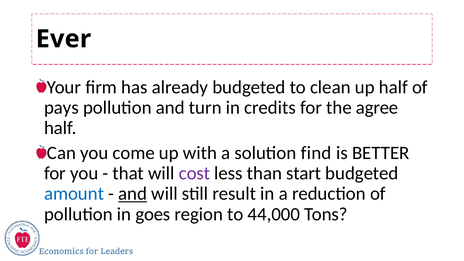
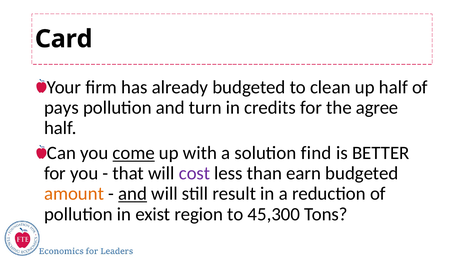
Ever: Ever -> Card
come underline: none -> present
start: start -> earn
amount colour: blue -> orange
goes: goes -> exist
44,000: 44,000 -> 45,300
